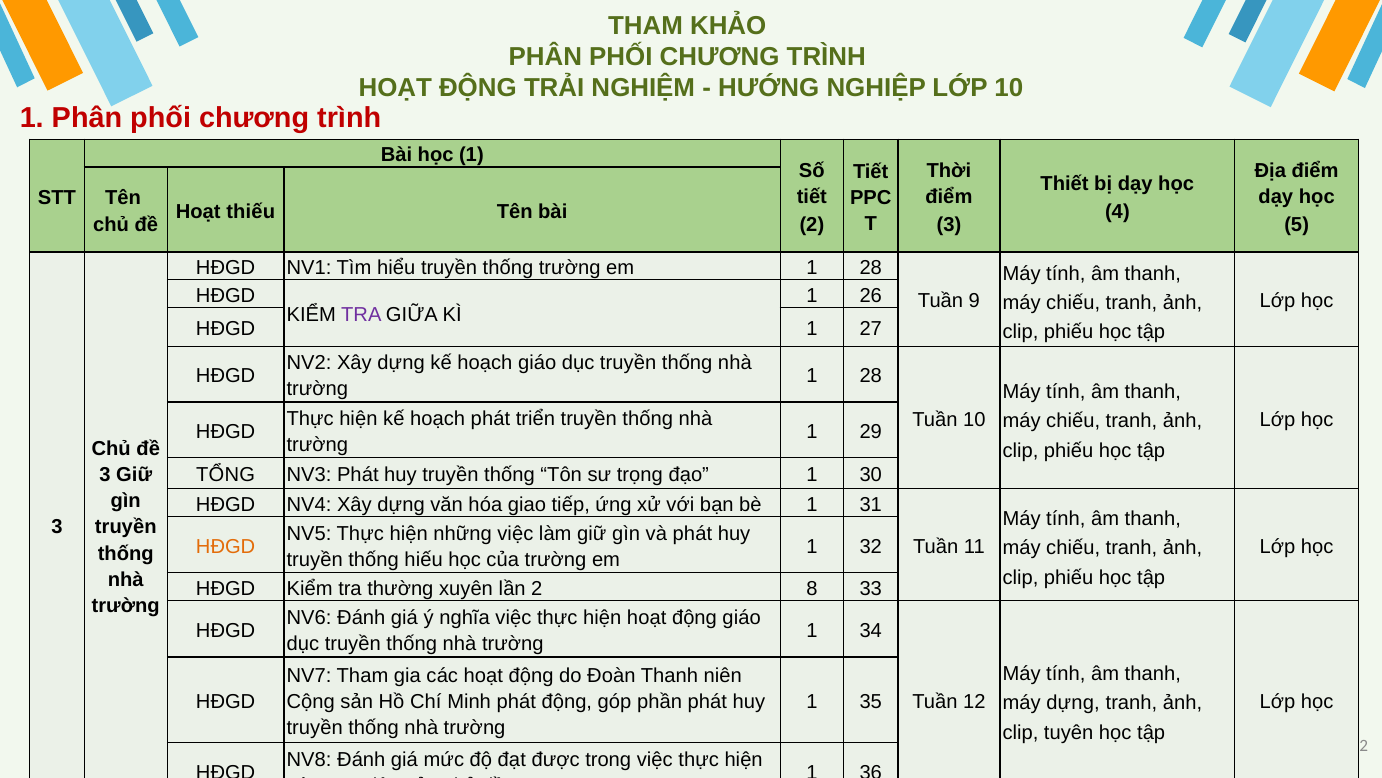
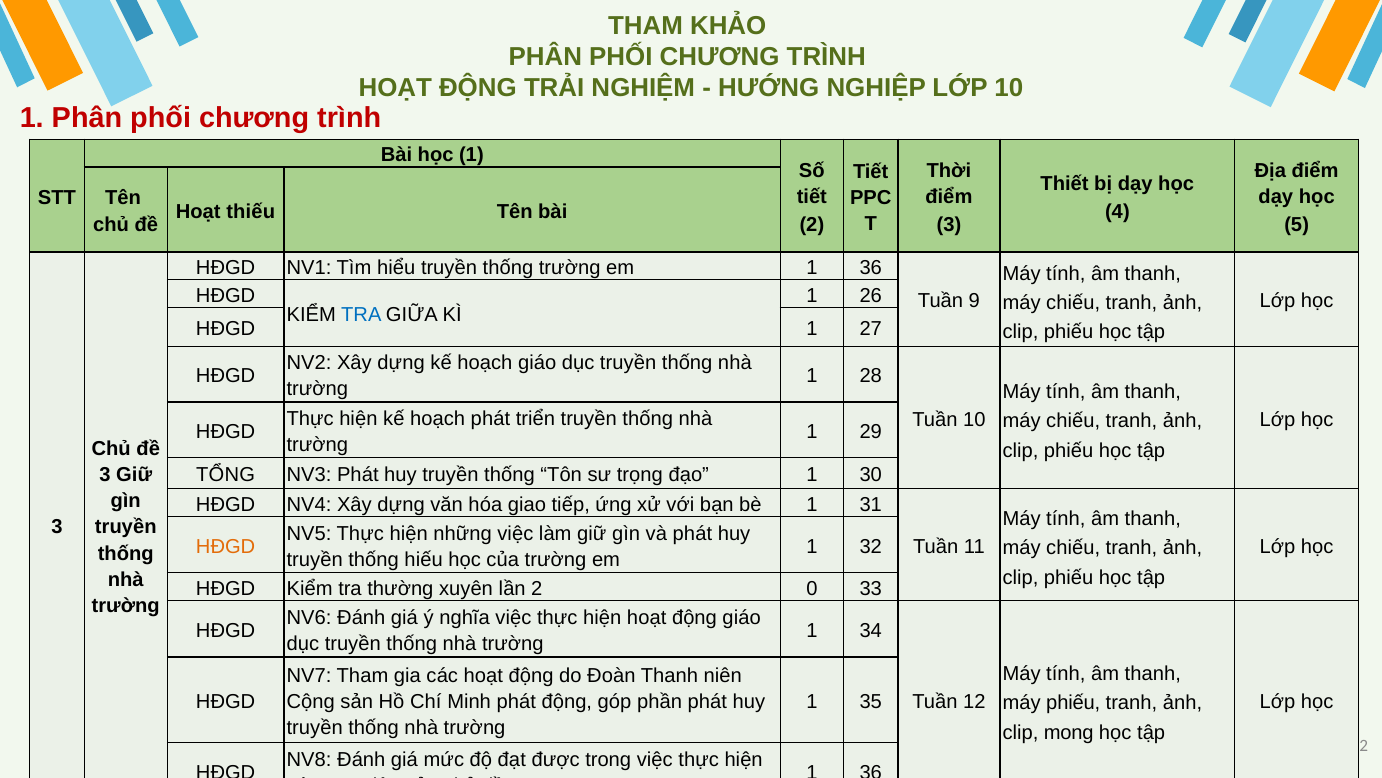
em 1 28: 28 -> 36
TRA at (361, 315) colour: purple -> blue
8: 8 -> 0
máy dựng: dựng -> phiếu
tuyên: tuyên -> mong
